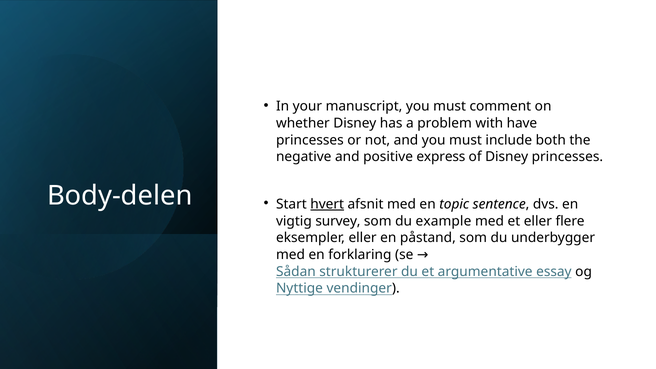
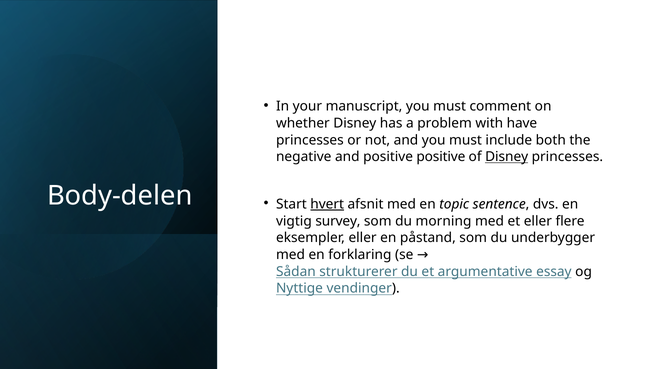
positive express: express -> positive
Disney at (507, 157) underline: none -> present
example: example -> morning
